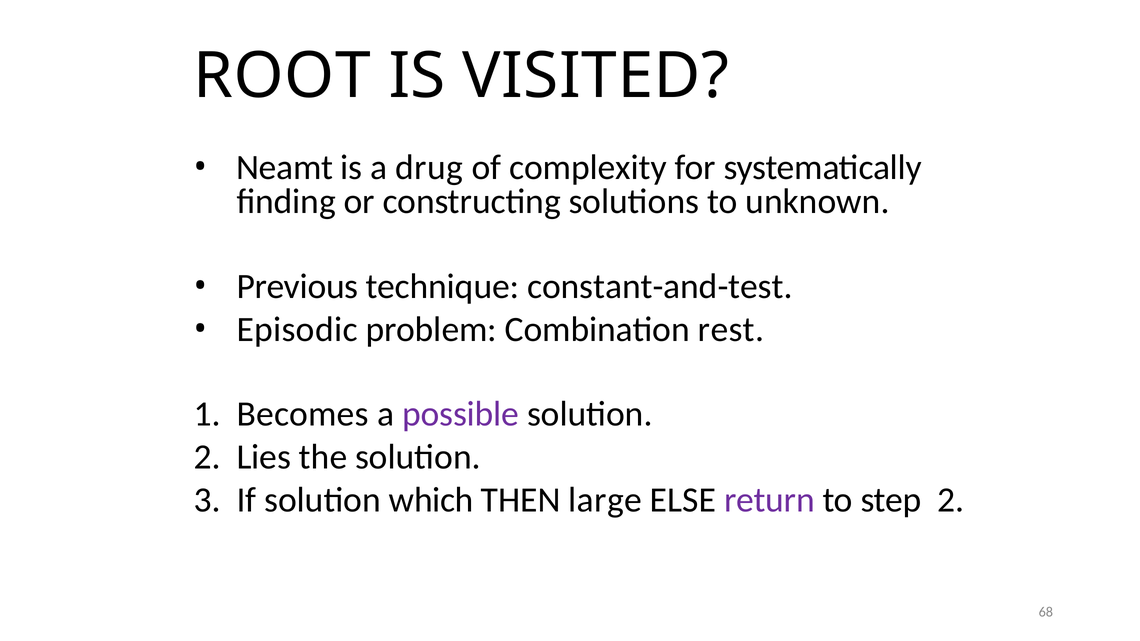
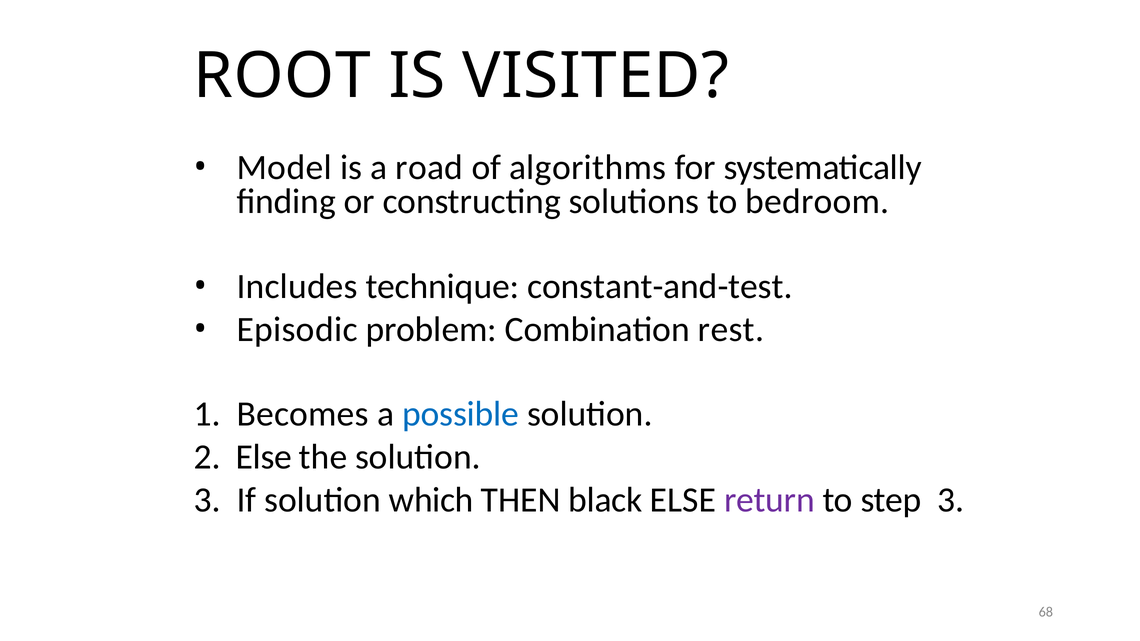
Neamt: Neamt -> Model
drug: drug -> road
complexity: complexity -> algorithms
unknown: unknown -> bedroom
Previous: Previous -> Includes
possible colour: purple -> blue
Lies at (264, 457): Lies -> Else
large: large -> black
step 2: 2 -> 3
